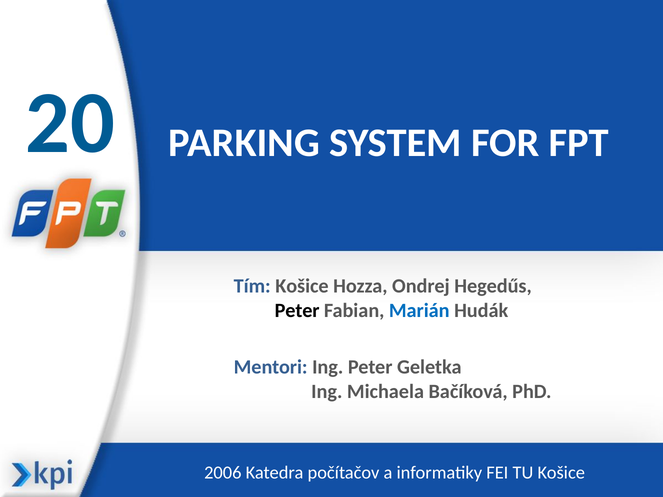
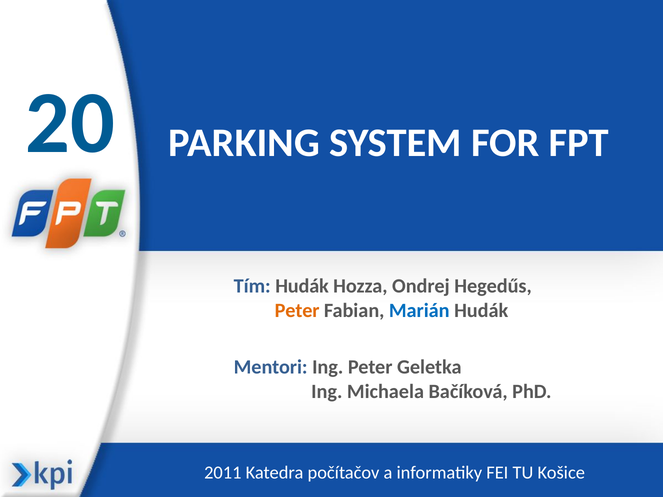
Tím Košice: Košice -> Hudák
Peter at (297, 311) colour: black -> orange
2006: 2006 -> 2011
